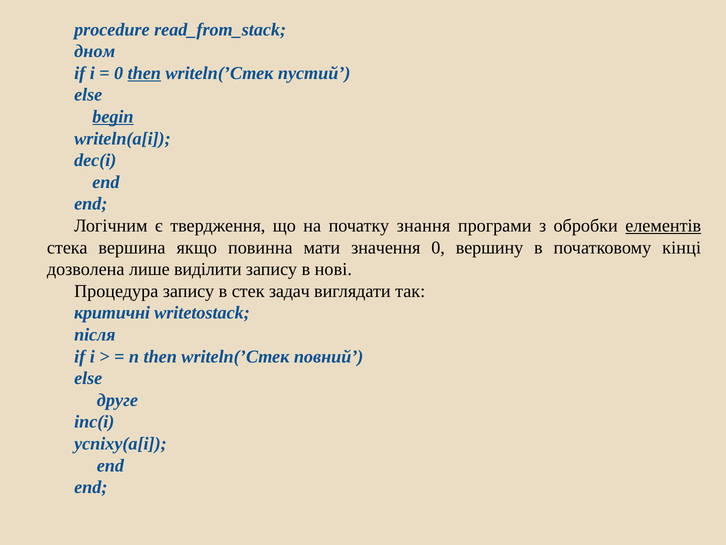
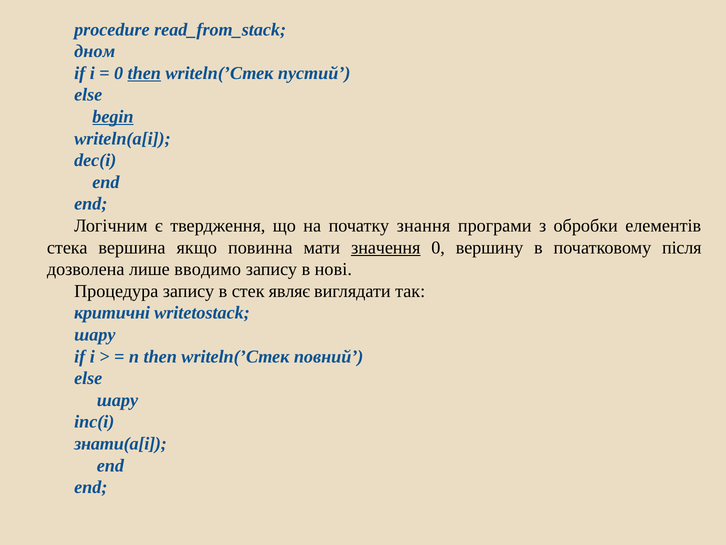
елементів underline: present -> none
значення underline: none -> present
кінці: кінці -> після
виділити: виділити -> вводимо
задач: задач -> являє
після at (95, 334): після -> шару
друге at (117, 400): друге -> шару
успіху(a[i: успіху(a[i -> знати(a[i
